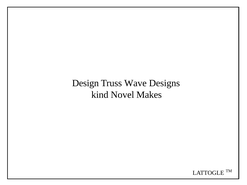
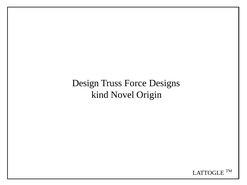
Wave: Wave -> Force
Makes: Makes -> Origin
